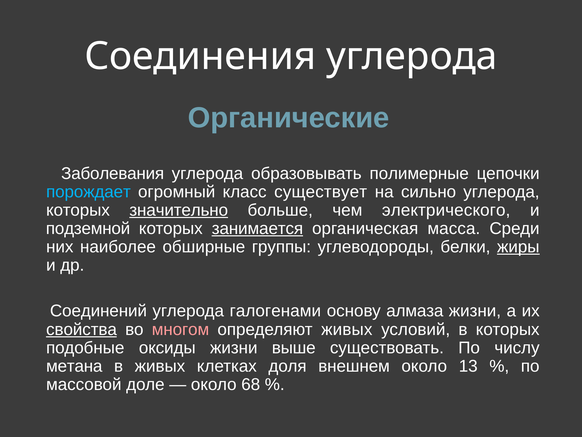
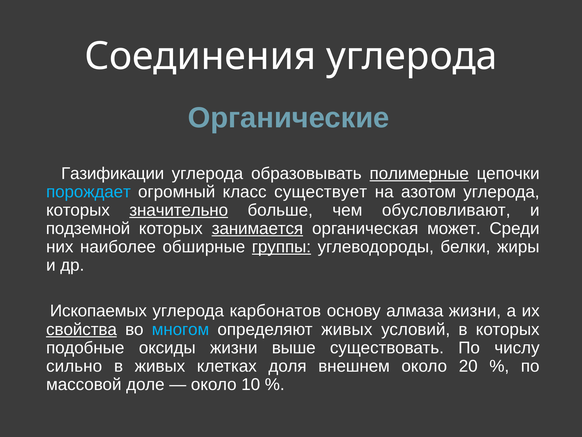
Заболевания: Заболевания -> Газификации
полимерные underline: none -> present
сильно: сильно -> азотом
электрического: электрического -> обусловливают
масса: масса -> может
группы underline: none -> present
жиры underline: present -> none
Соединений: Соединений -> Ископаемых
галогенами: галогенами -> карбонатов
многом colour: pink -> light blue
метана: метана -> сильно
13: 13 -> 20
68: 68 -> 10
